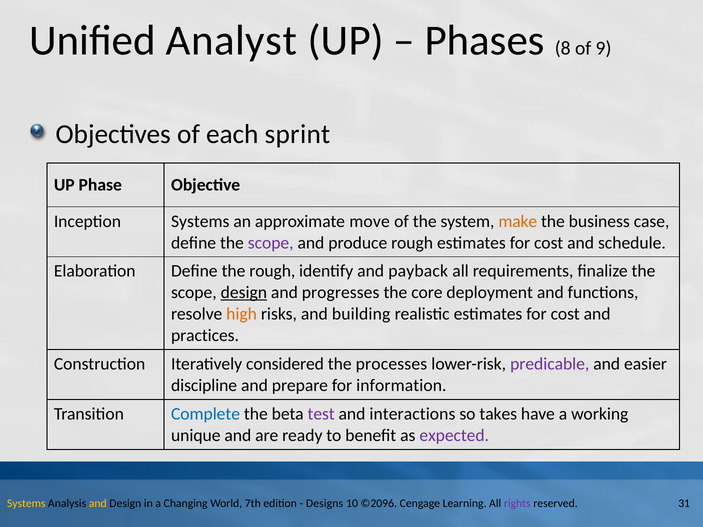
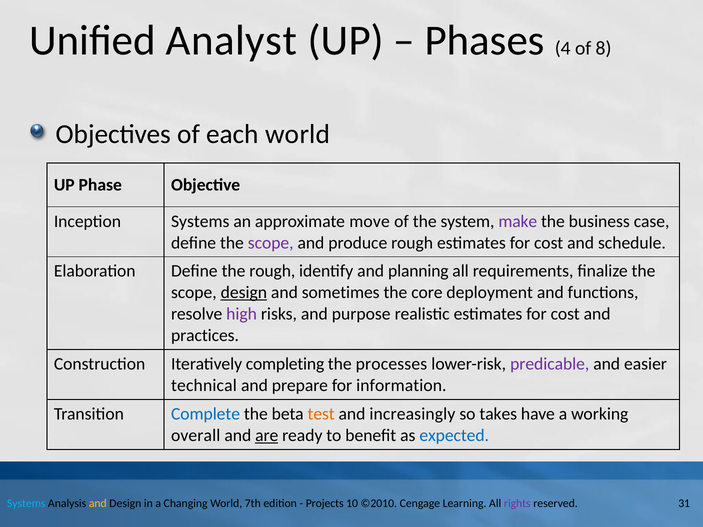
8: 8 -> 4
9: 9 -> 8
each sprint: sprint -> world
make colour: orange -> purple
payback: payback -> planning
progresses: progresses -> sometimes
high colour: orange -> purple
building: building -> purpose
considered: considered -> completing
discipline: discipline -> technical
test colour: purple -> orange
interactions: interactions -> increasingly
unique: unique -> overall
are underline: none -> present
expected colour: purple -> blue
Systems at (26, 503) colour: yellow -> light blue
Designs: Designs -> Projects
©2096: ©2096 -> ©2010
